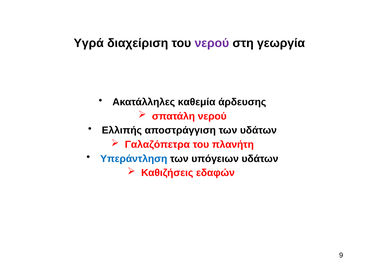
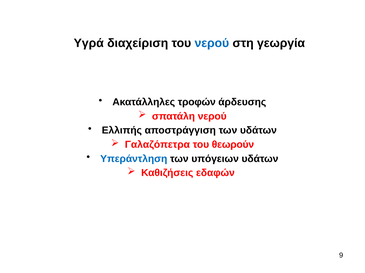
νερού at (212, 43) colour: purple -> blue
καθεμία: καθεμία -> τροφών
πλανήτη: πλανήτη -> θεωρούν
